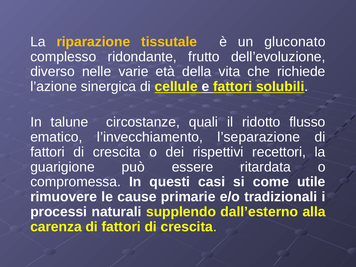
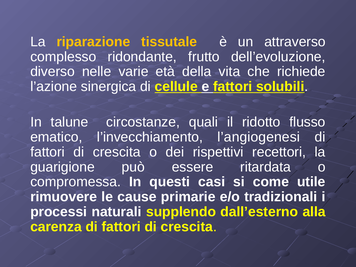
gluconato: gluconato -> attraverso
l’separazione: l’separazione -> l’angiogenesi
